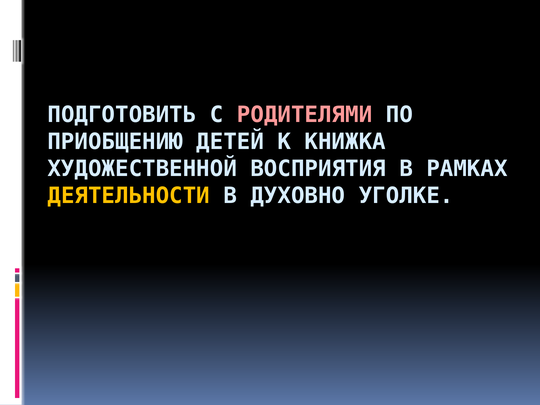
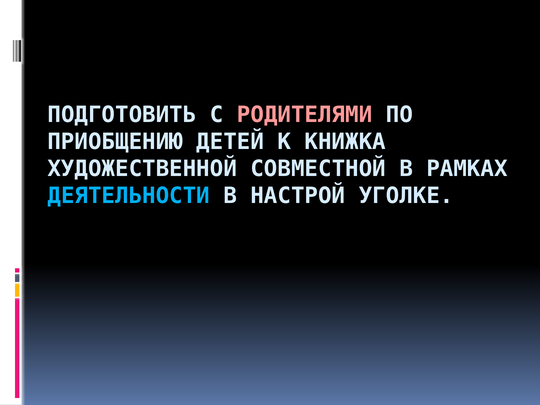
ВОСПРИЯТИЯ: ВОСПРИЯТИЯ -> СОВМЕСТНОЙ
ДЕЯТЕЛЬНОСТИ colour: yellow -> light blue
ДУХОВНО: ДУХОВНО -> НАСТРОЙ
